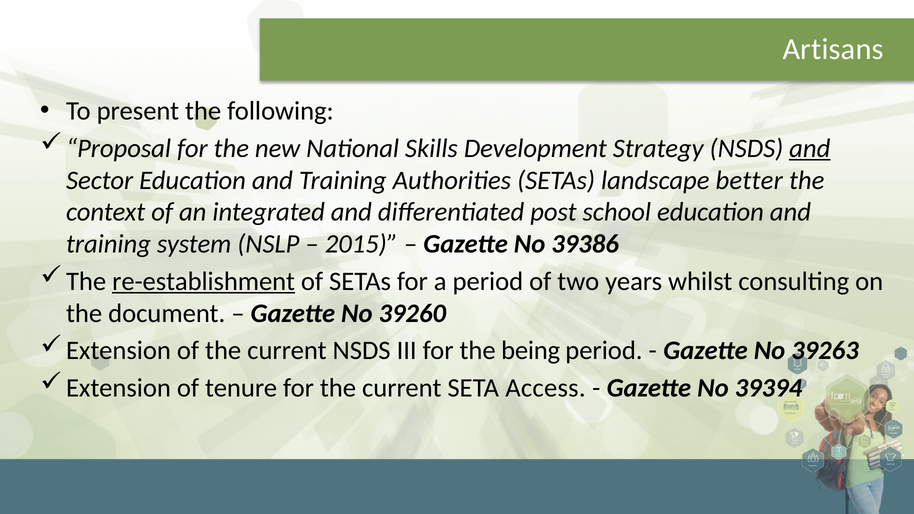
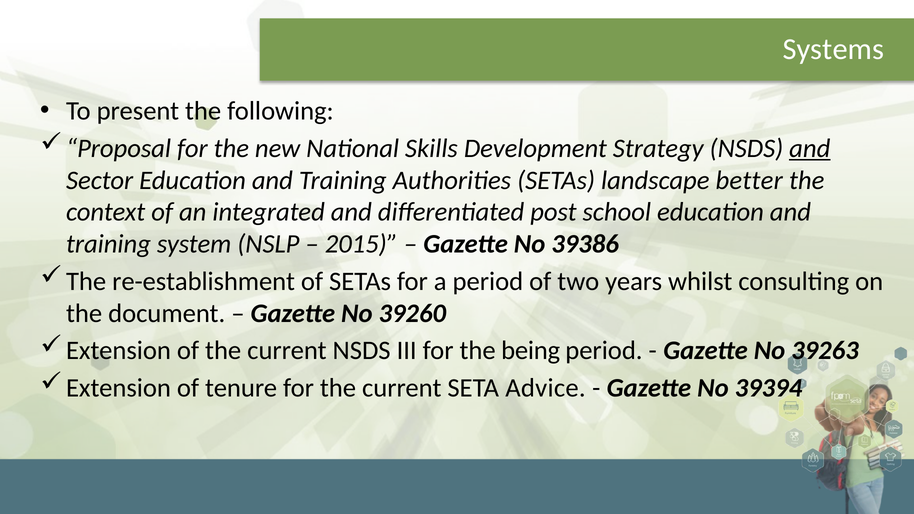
Artisans: Artisans -> Systems
re-establishment underline: present -> none
Access: Access -> Advice
